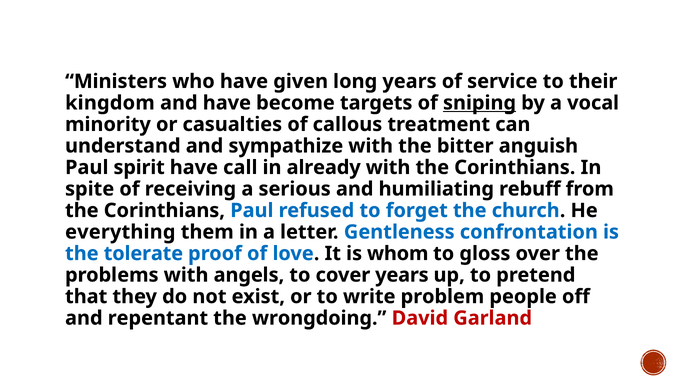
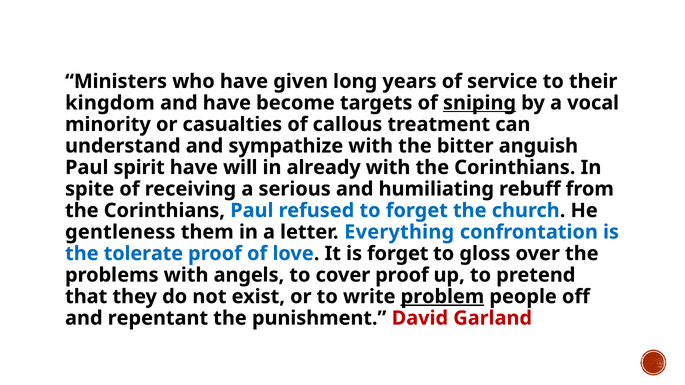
call: call -> will
everything: everything -> gentleness
Gentleness: Gentleness -> Everything
is whom: whom -> forget
cover years: years -> proof
problem underline: none -> present
wrongdoing: wrongdoing -> punishment
